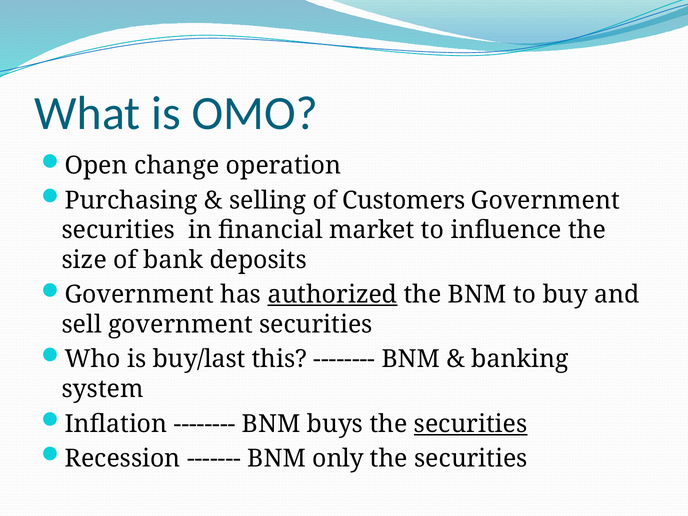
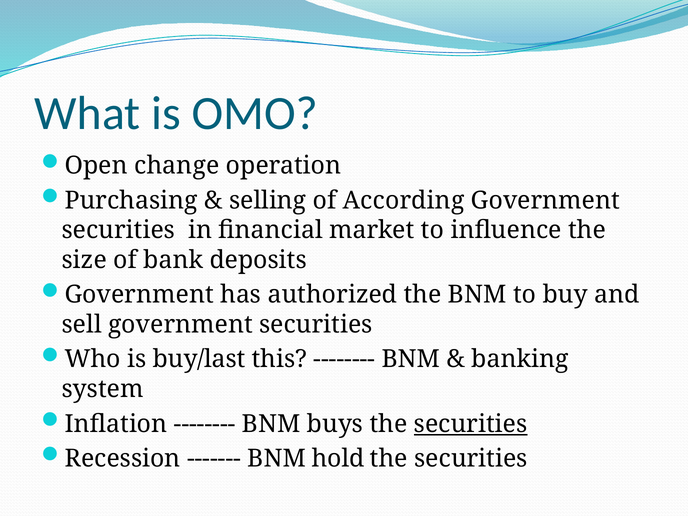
Customers: Customers -> According
authorized underline: present -> none
only: only -> hold
